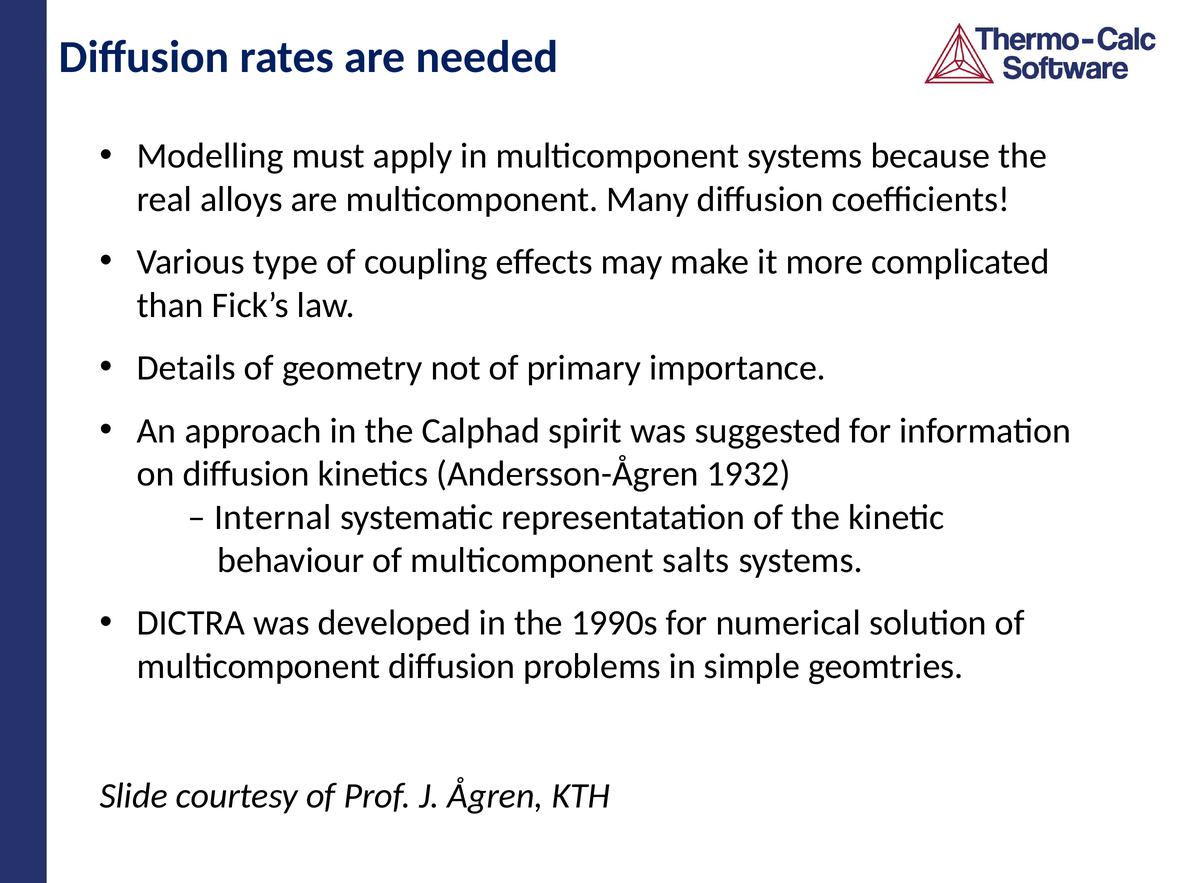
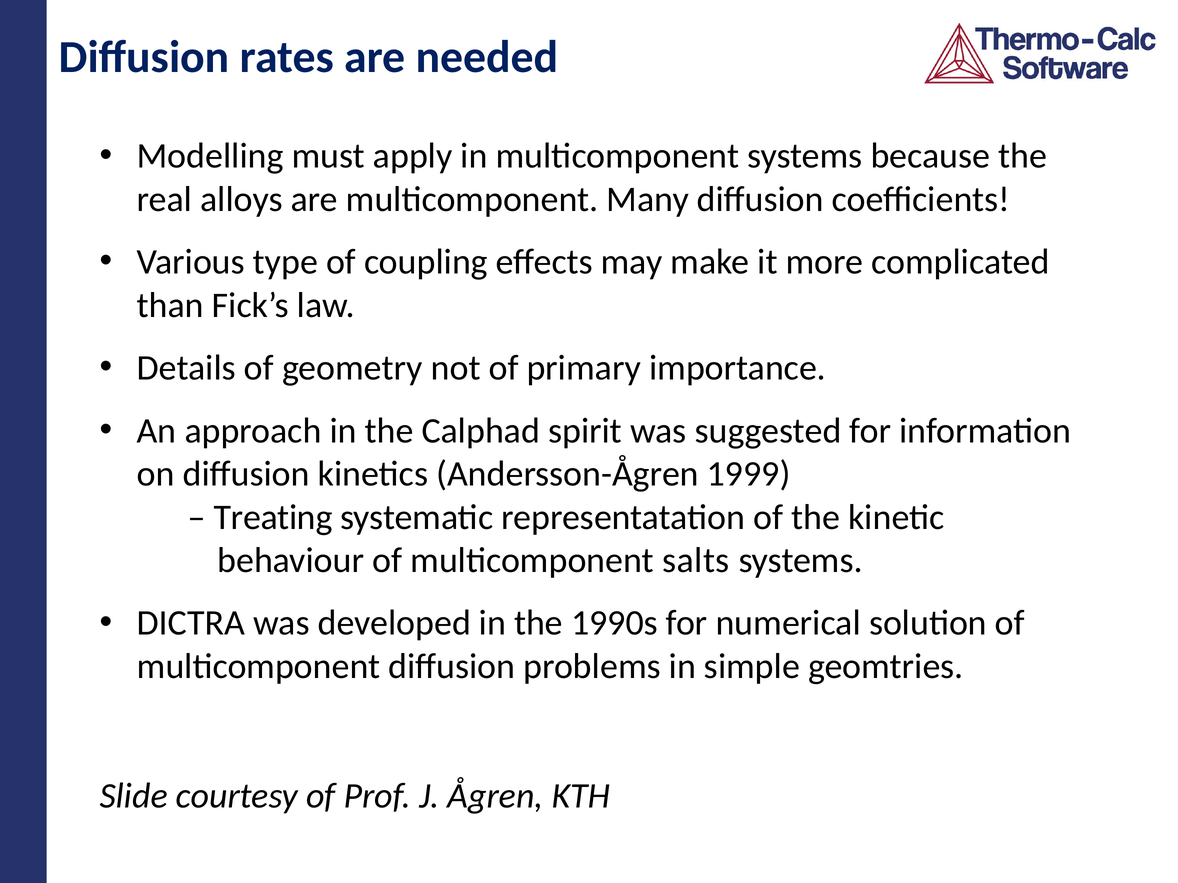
1932: 1932 -> 1999
Internal: Internal -> Treating
